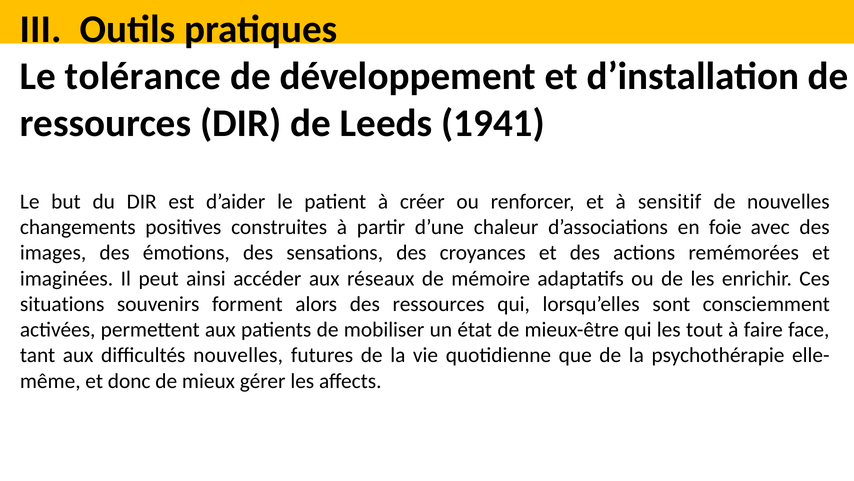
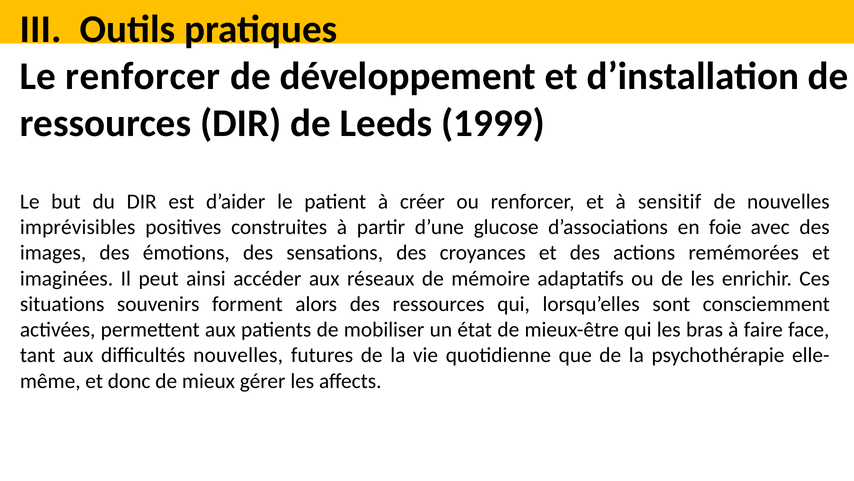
Le tolérance: tolérance -> renforcer
1941: 1941 -> 1999
changements: changements -> imprévisibles
chaleur: chaleur -> glucose
tout: tout -> bras
